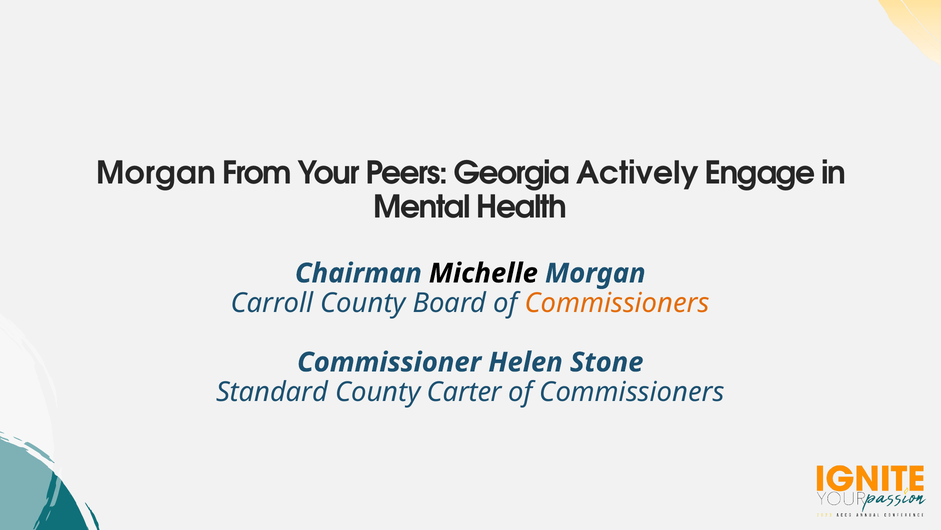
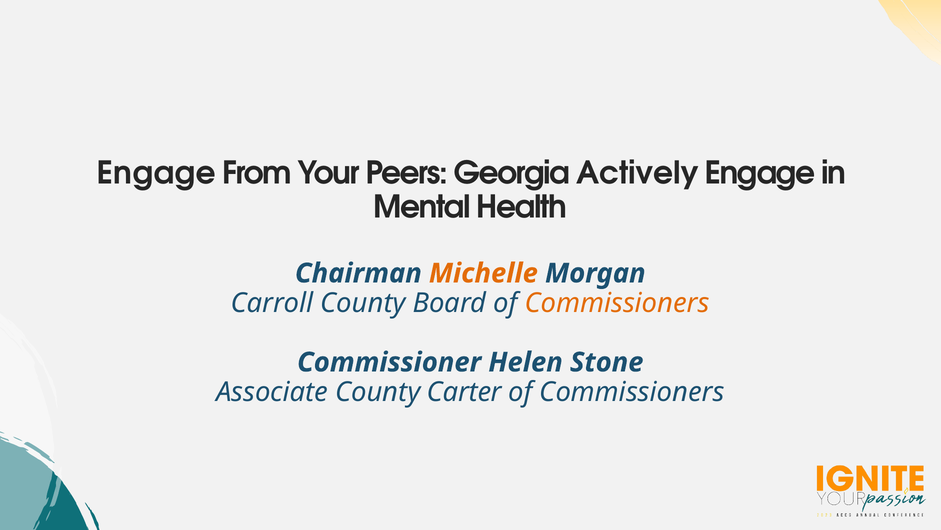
Morgan at (156, 173): Morgan -> Engage
Michelle colour: black -> orange
Standard: Standard -> Associate
